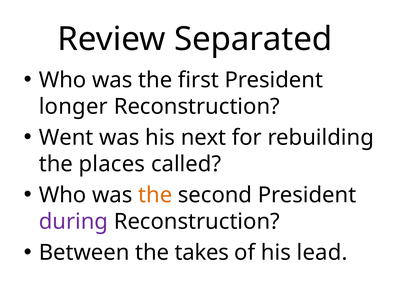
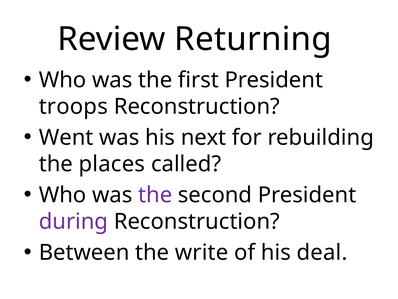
Separated: Separated -> Returning
longer: longer -> troops
the at (155, 195) colour: orange -> purple
takes: takes -> write
lead: lead -> deal
